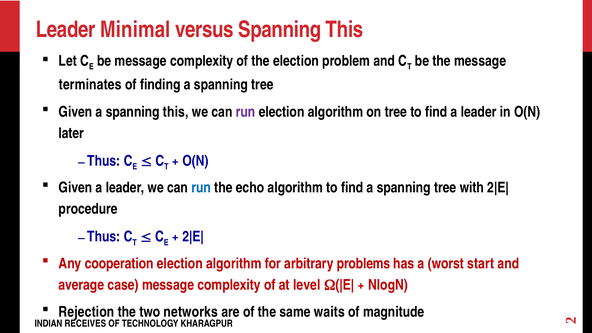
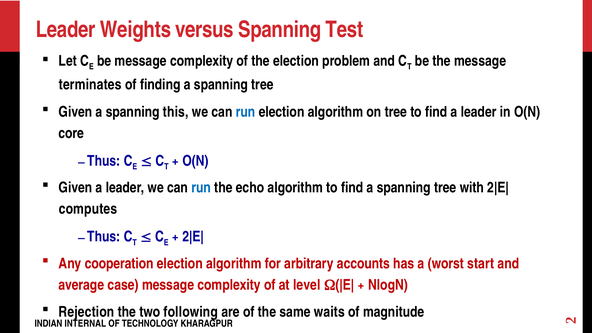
Minimal: Minimal -> Weights
versus Spanning This: This -> Test
run at (246, 112) colour: purple -> blue
later: later -> core
procedure: procedure -> computes
problems: problems -> accounts
networks: networks -> following
RECEIVES: RECEIVES -> INTERNAL
